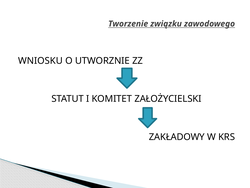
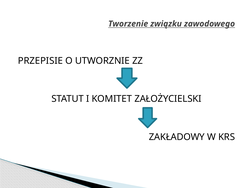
WNIOSKU: WNIOSKU -> PRZEPISIE
